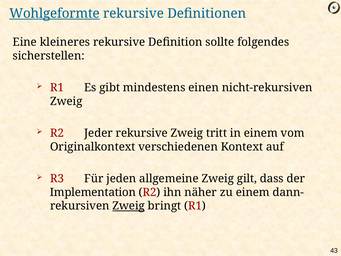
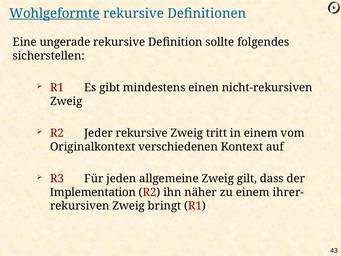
kleineres: kleineres -> ungerade
dann-: dann- -> ihrer-
Zweig at (129, 206) underline: present -> none
